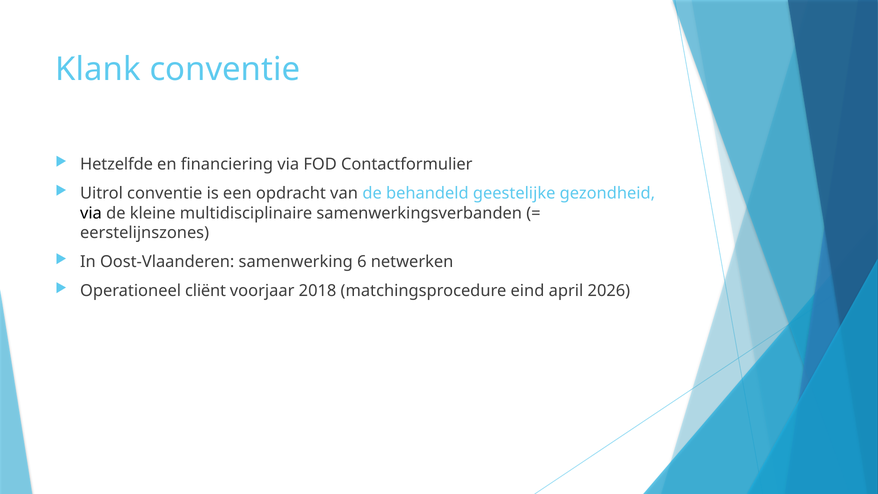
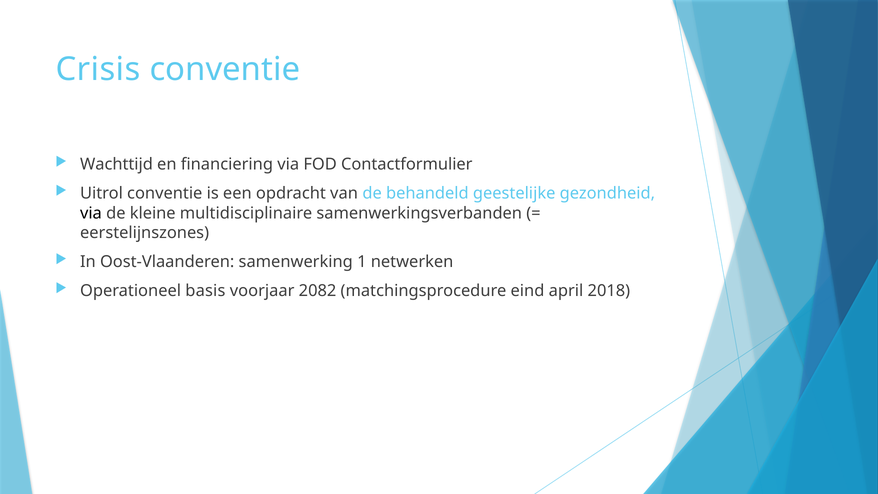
Klank: Klank -> Crisis
Hetzelfde: Hetzelfde -> Wachttijd
6: 6 -> 1
cliënt: cliënt -> basis
2018: 2018 -> 2082
2026: 2026 -> 2018
